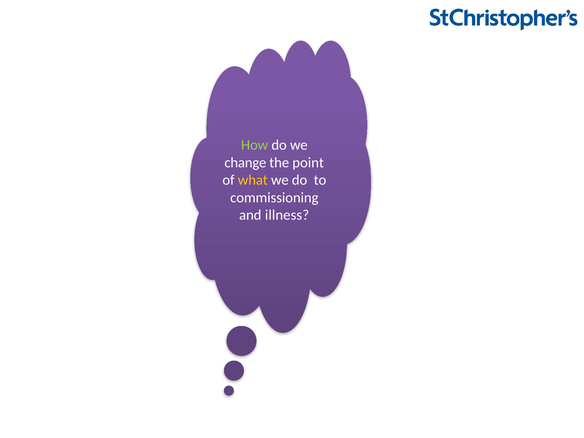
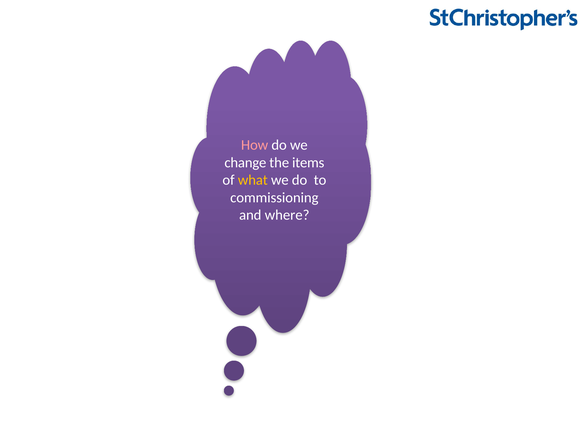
How colour: light green -> pink
point: point -> items
illness: illness -> where
